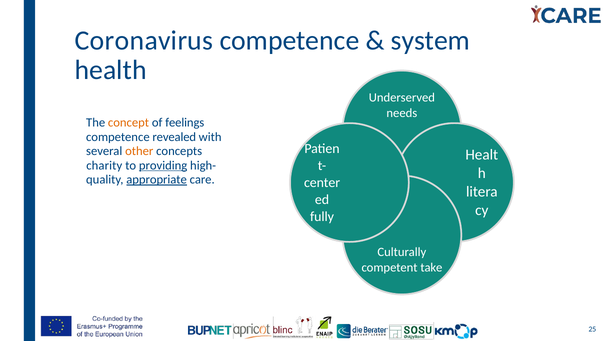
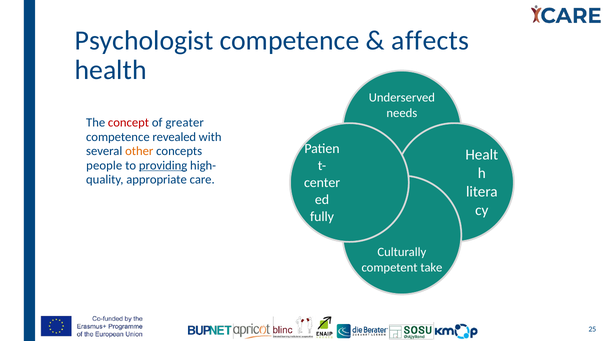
Coronavirus: Coronavirus -> Psychologist
system: system -> affects
concept colour: orange -> red
feelings: feelings -> greater
charity: charity -> people
appropriate underline: present -> none
